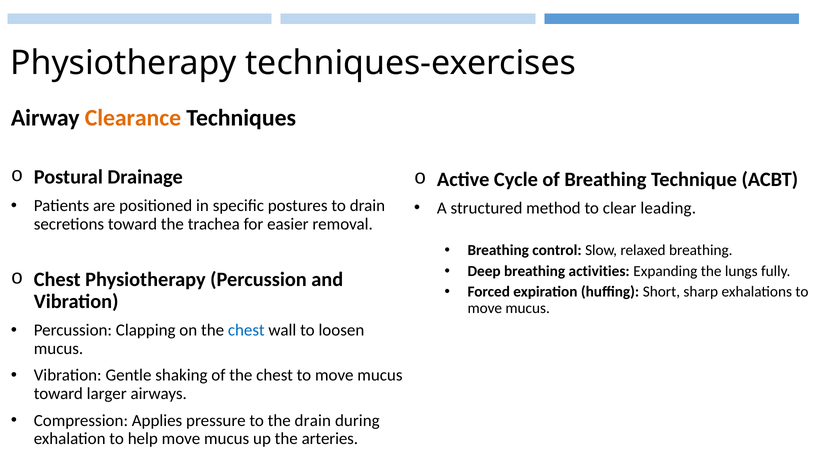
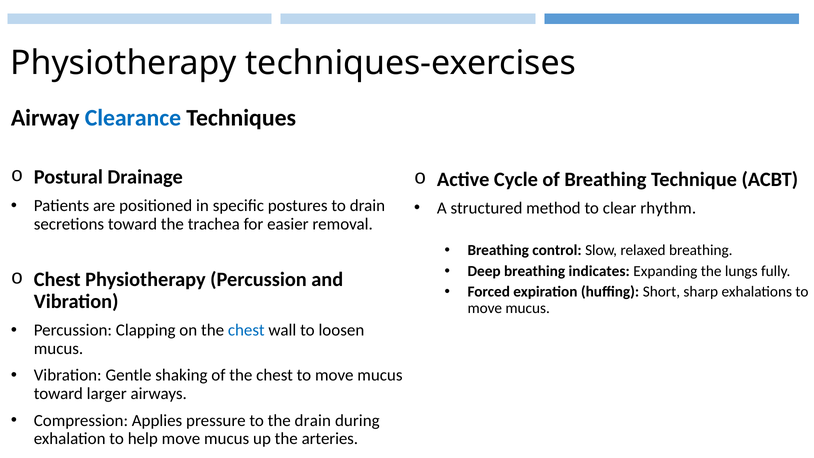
Clearance colour: orange -> blue
leading: leading -> rhythm
activities: activities -> indicates
